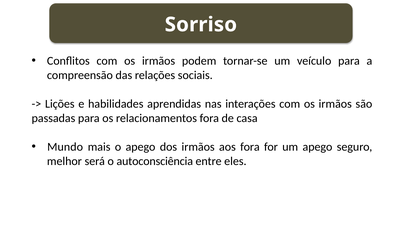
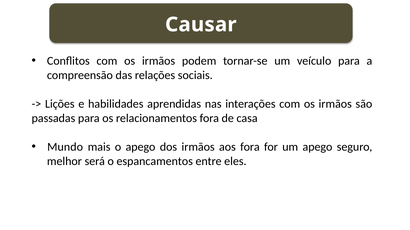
Sorriso: Sorriso -> Causar
autoconsciência: autoconsciência -> espancamentos
